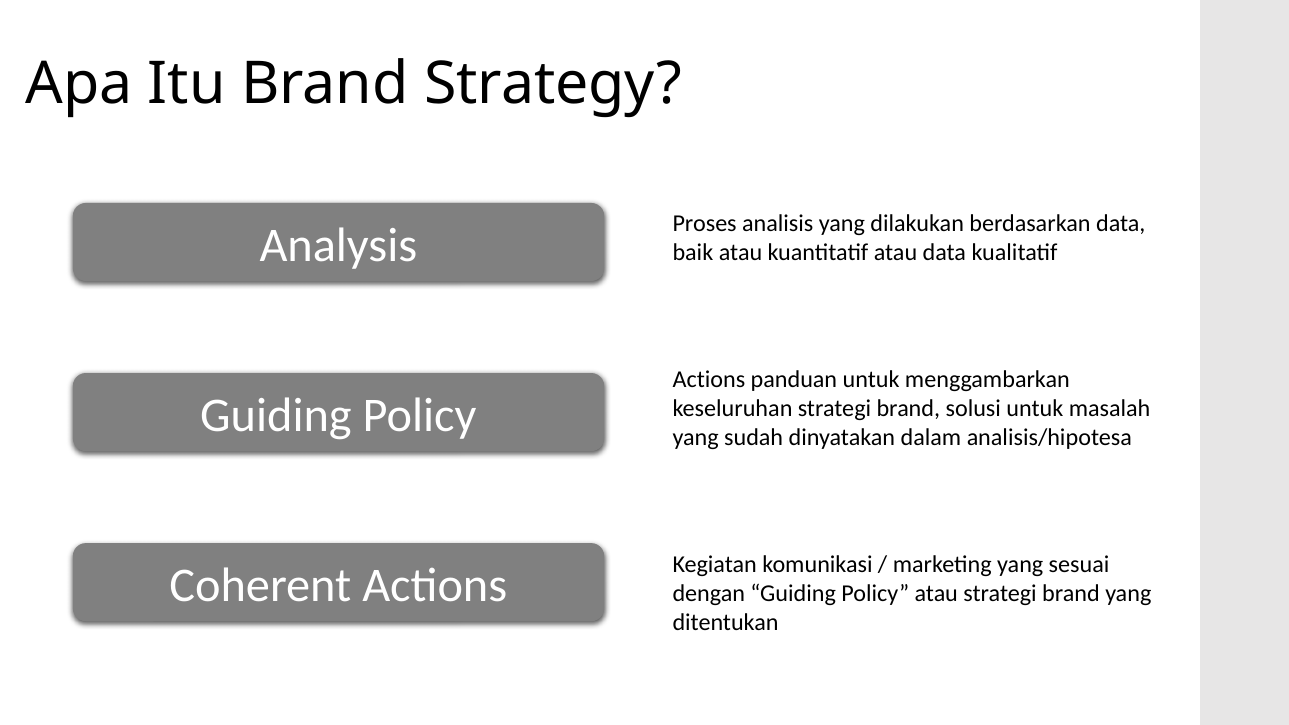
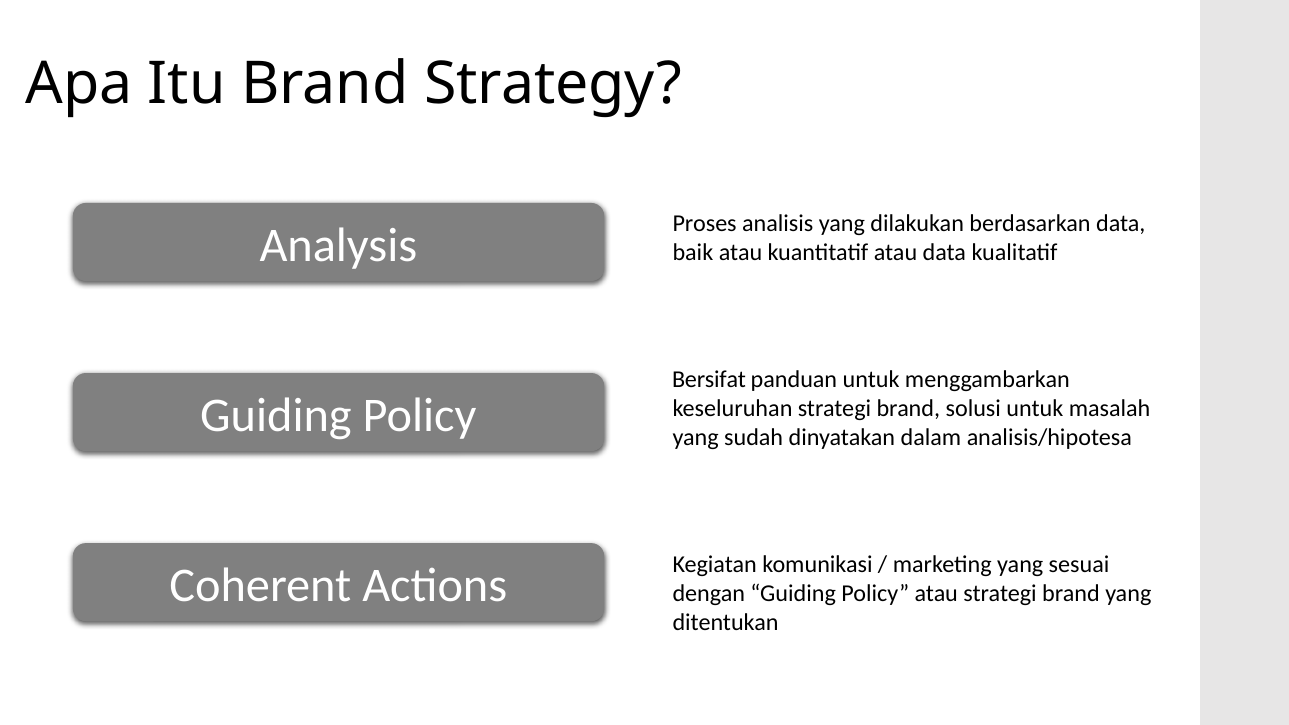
Actions at (709, 379): Actions -> Bersifat
